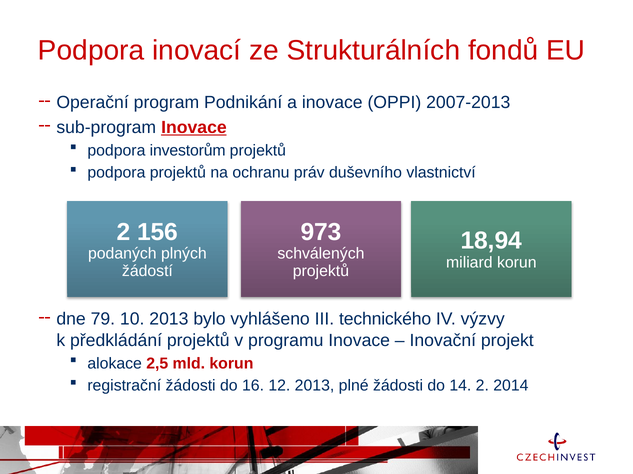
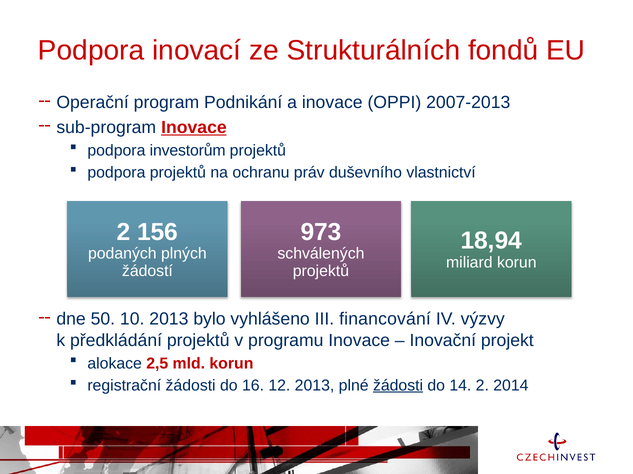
79: 79 -> 50
technického: technického -> financování
žádosti at (398, 386) underline: none -> present
